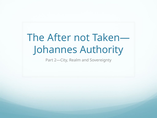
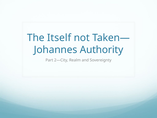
After: After -> Itself
